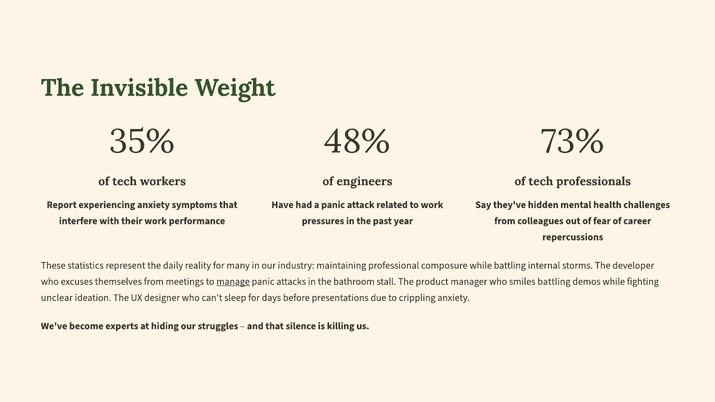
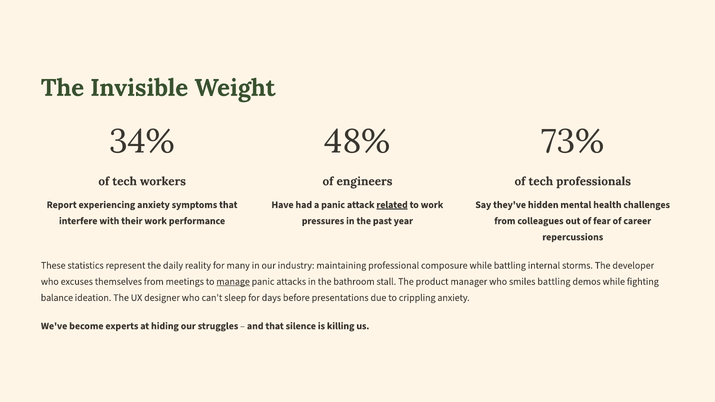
35%: 35% -> 34%
related underline: none -> present
unclear: unclear -> balance
